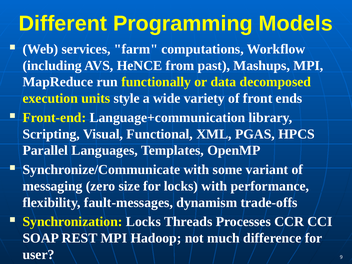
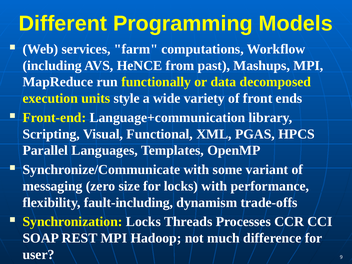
fault-messages: fault-messages -> fault-including
